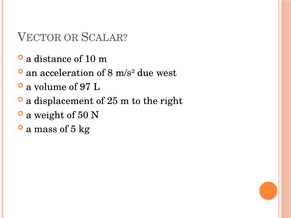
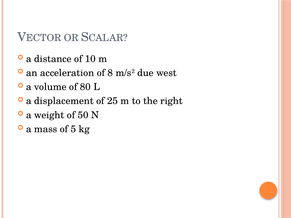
97: 97 -> 80
